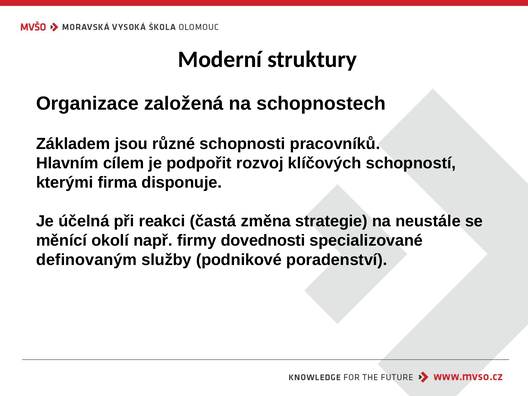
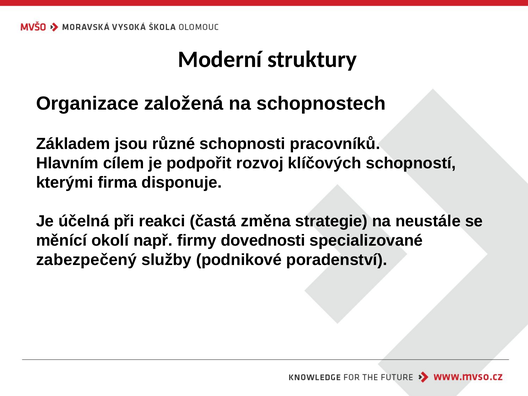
definovaným: definovaným -> zabezpečený
